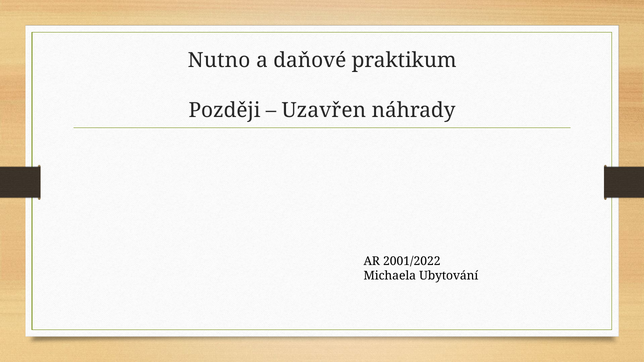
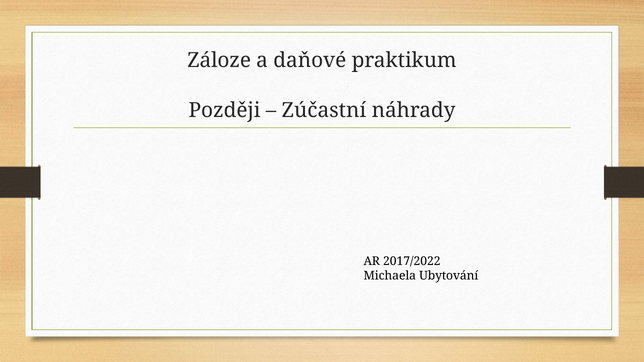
Nutno: Nutno -> Záloze
Uzavřen: Uzavřen -> Zúčastní
2001/2022: 2001/2022 -> 2017/2022
